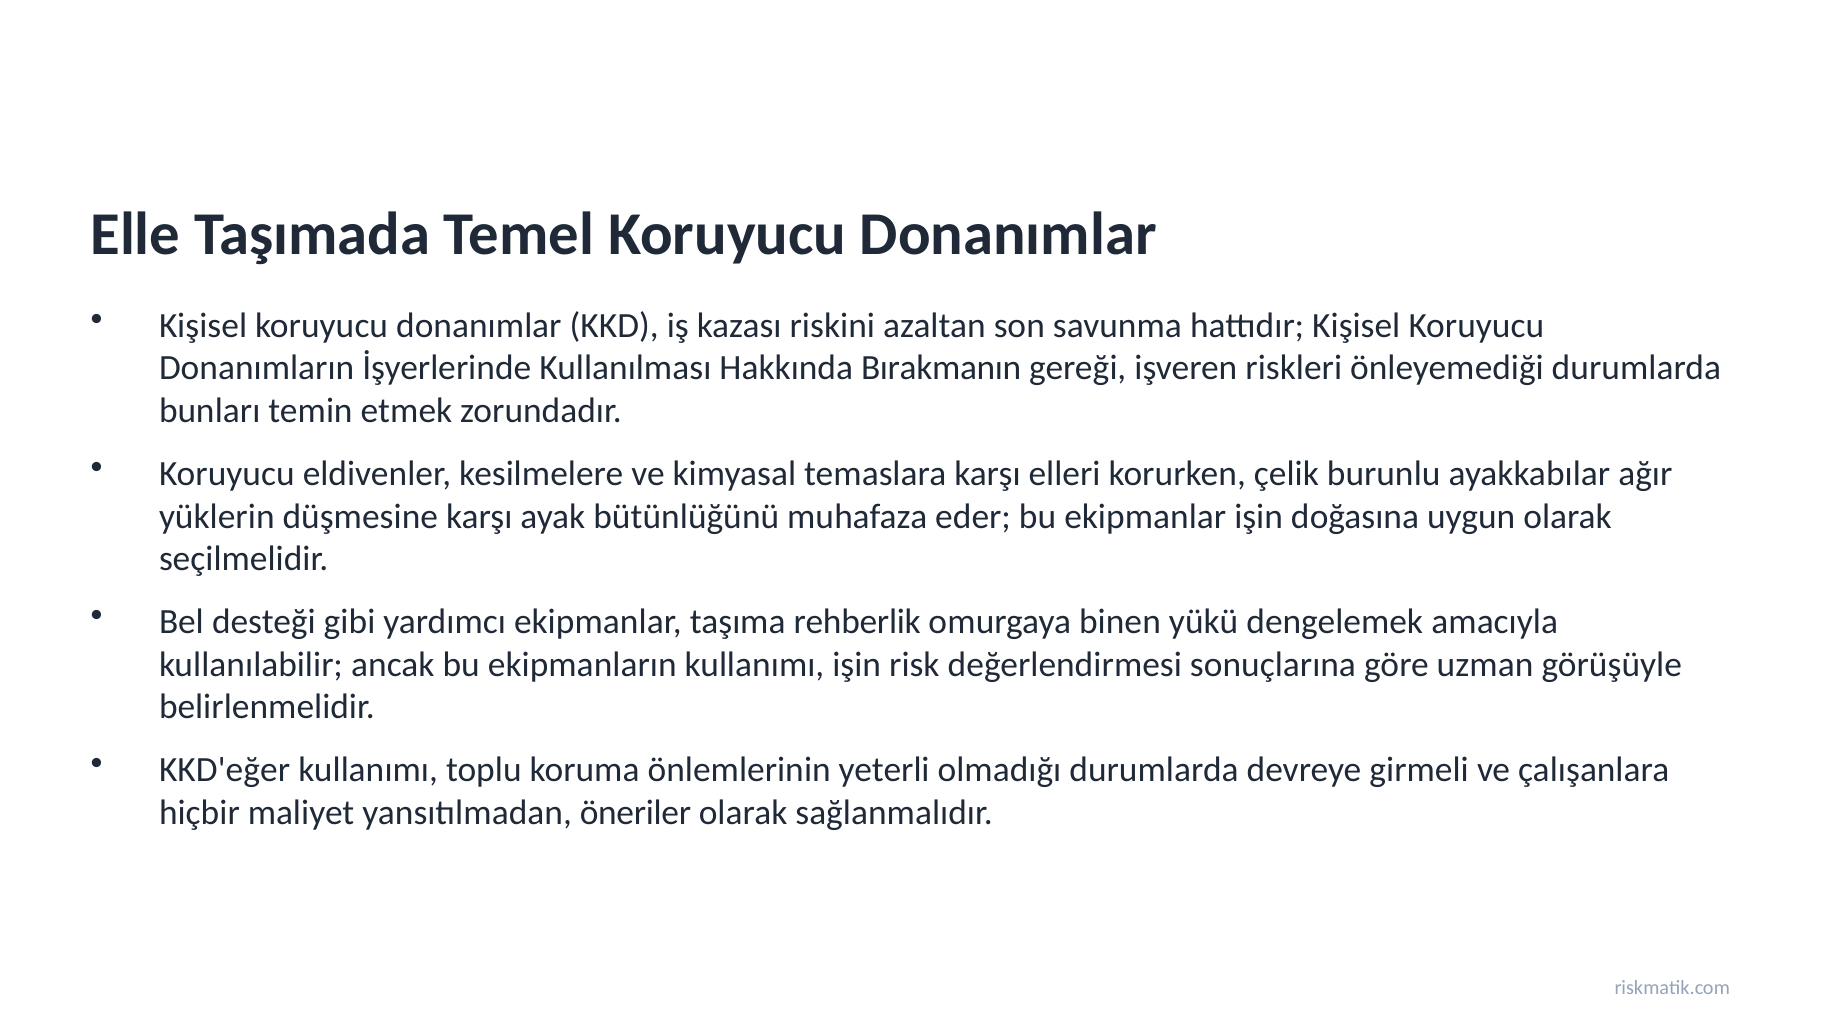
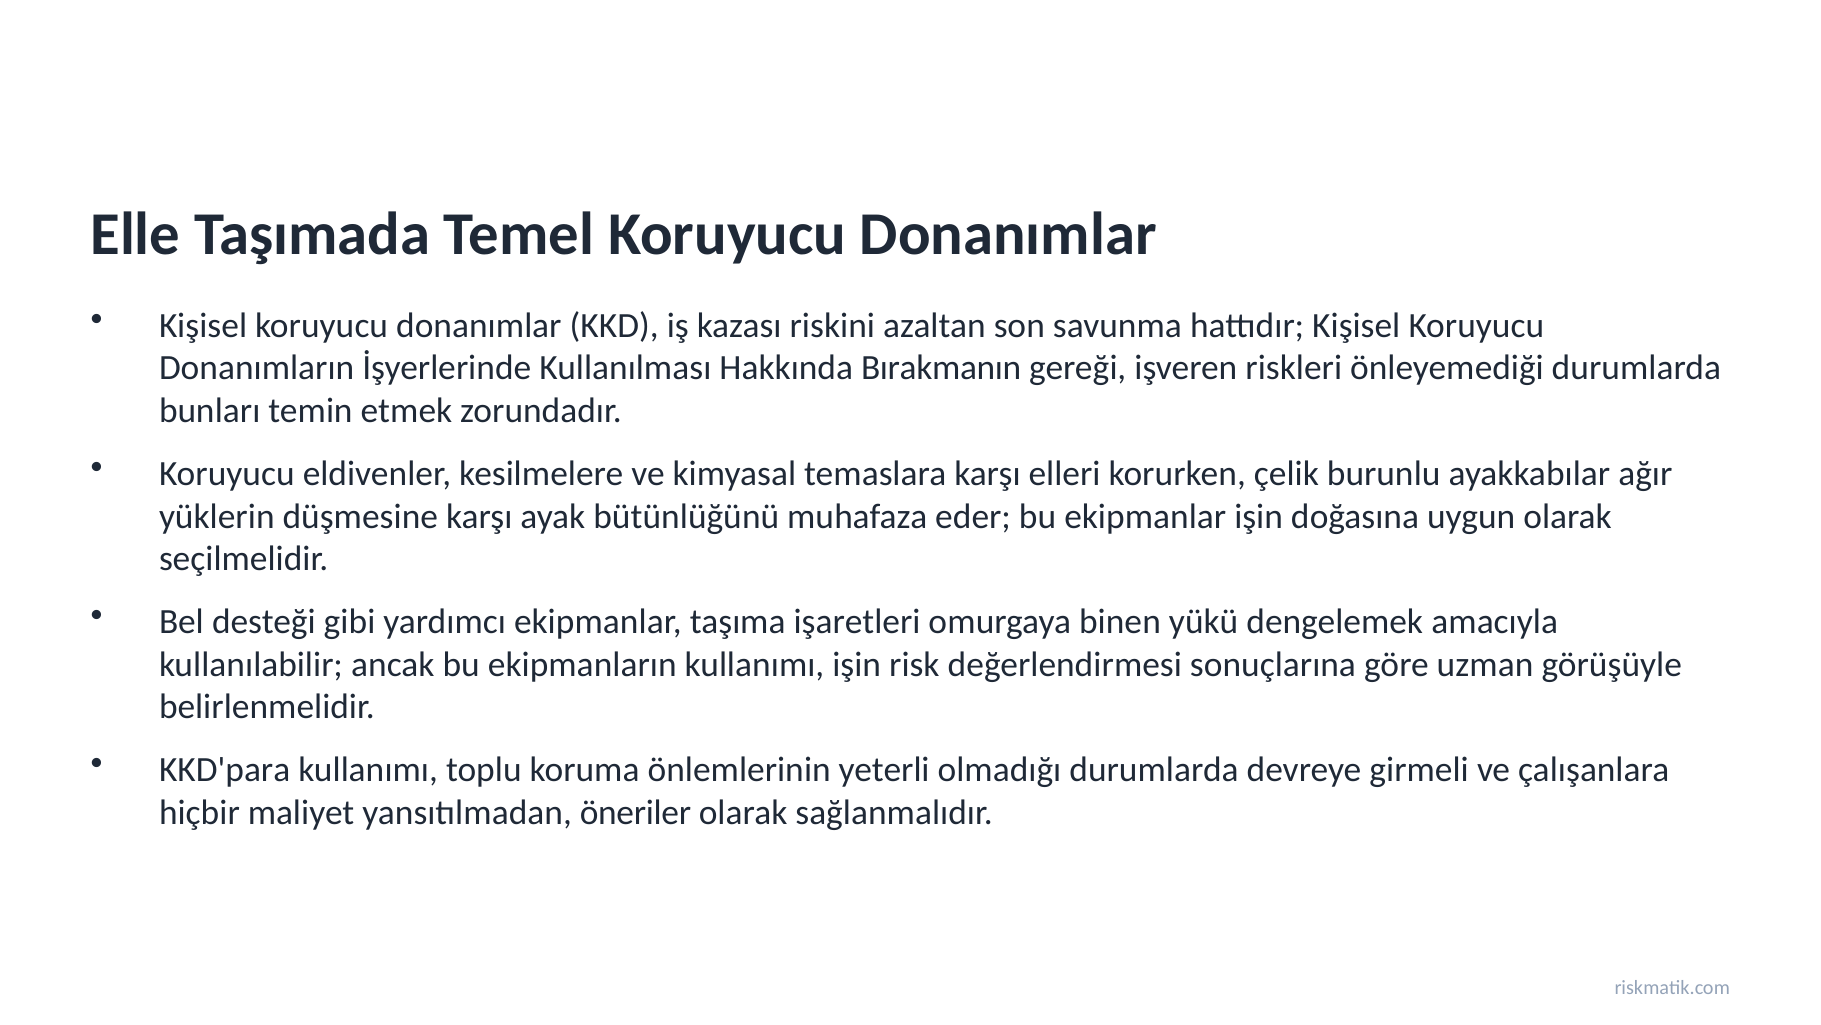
rehberlik: rehberlik -> işaretleri
KKD'eğer: KKD'eğer -> KKD'para
